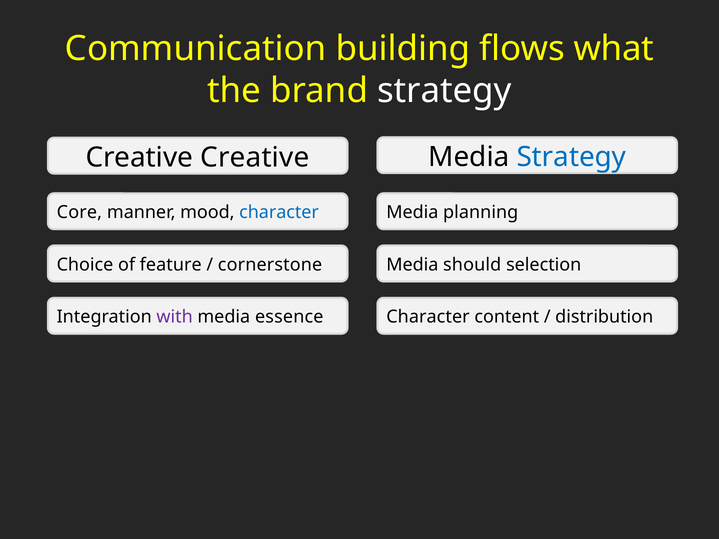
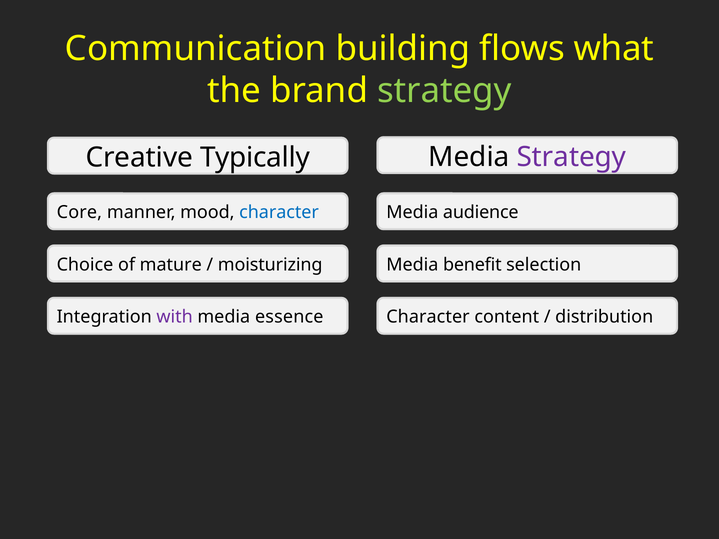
strategy at (444, 91) colour: white -> light green
Creative Creative: Creative -> Typically
Strategy at (571, 157) colour: blue -> purple
planning: planning -> audience
feature: feature -> mature
cornerstone: cornerstone -> moisturizing
should: should -> benefit
